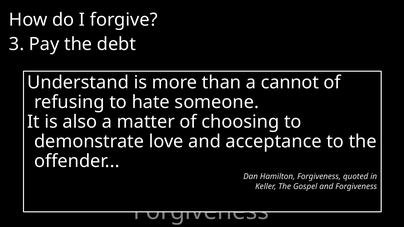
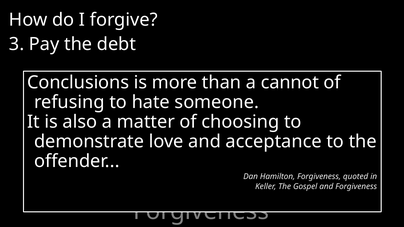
Understand: Understand -> Conclusions
